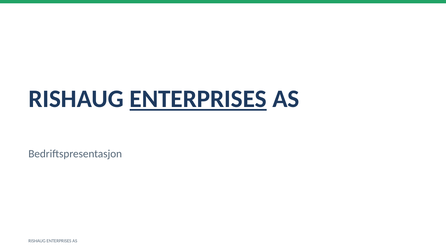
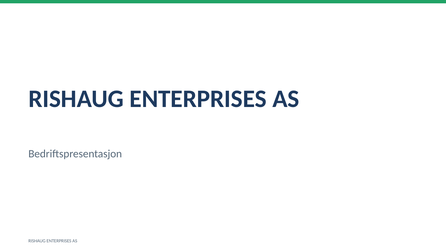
ENTERPRISES at (198, 99) underline: present -> none
